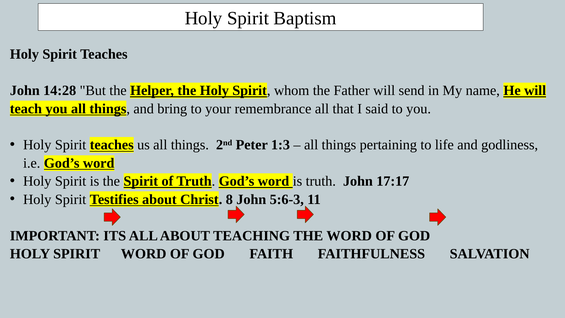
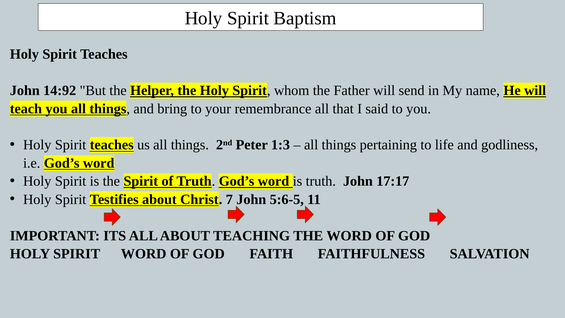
14:28: 14:28 -> 14:92
8: 8 -> 7
5:6-3: 5:6-3 -> 5:6-5
